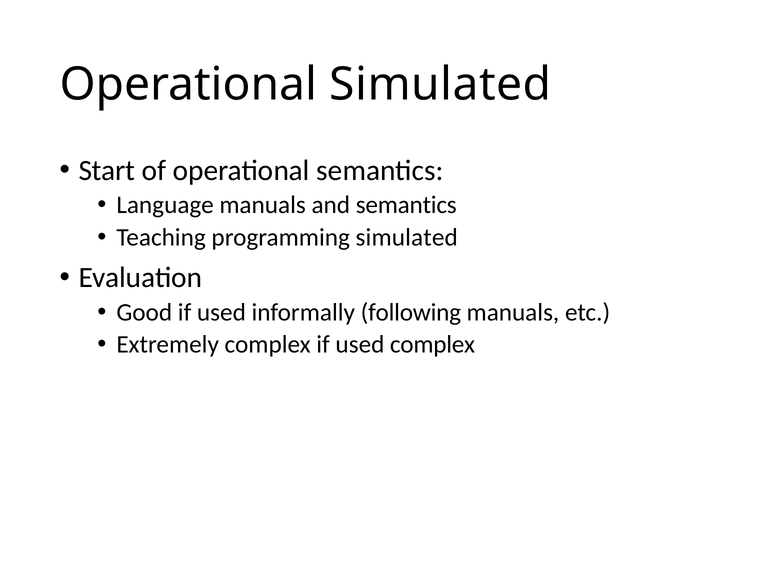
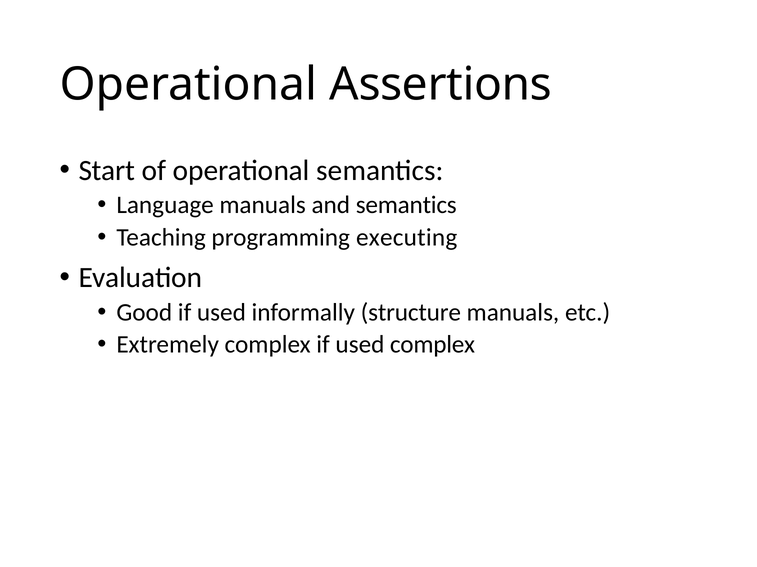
Operational Simulated: Simulated -> Assertions
programming simulated: simulated -> executing
following: following -> structure
